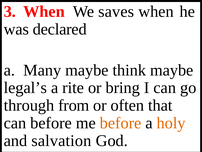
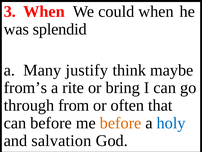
saves: saves -> could
declared: declared -> splendid
Many maybe: maybe -> justify
legal’s: legal’s -> from’s
holy colour: orange -> blue
